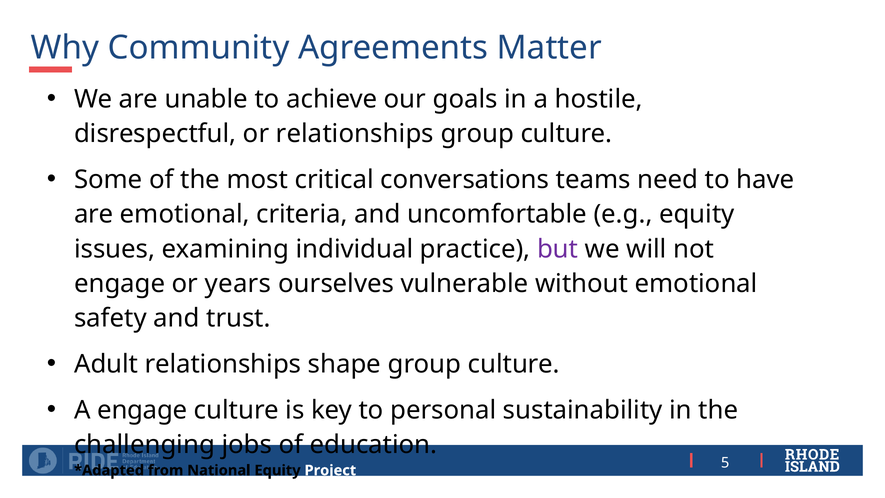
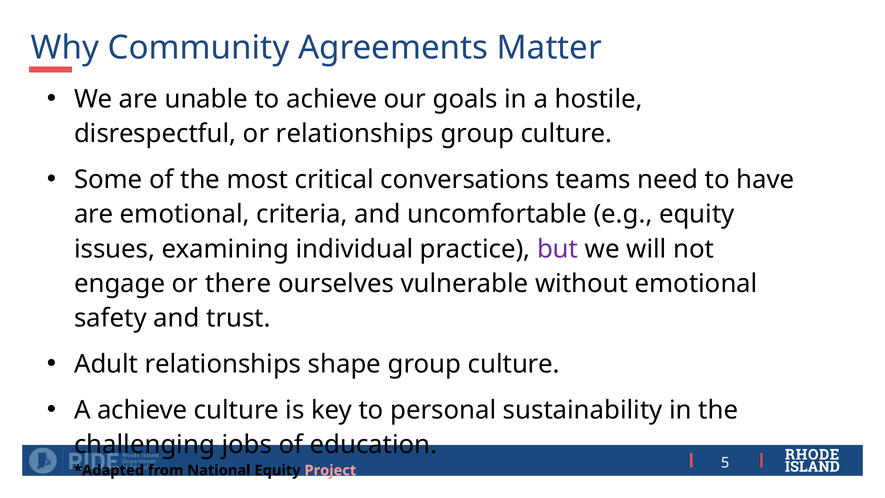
years: years -> there
A engage: engage -> achieve
Project colour: white -> pink
